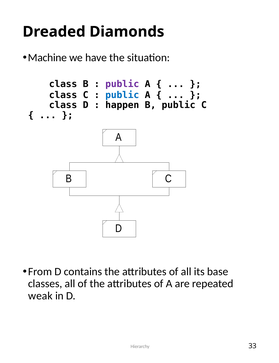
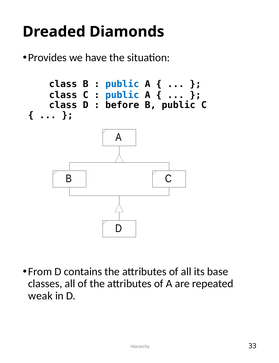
Machine: Machine -> Provides
public at (122, 84) colour: purple -> blue
happen: happen -> before
